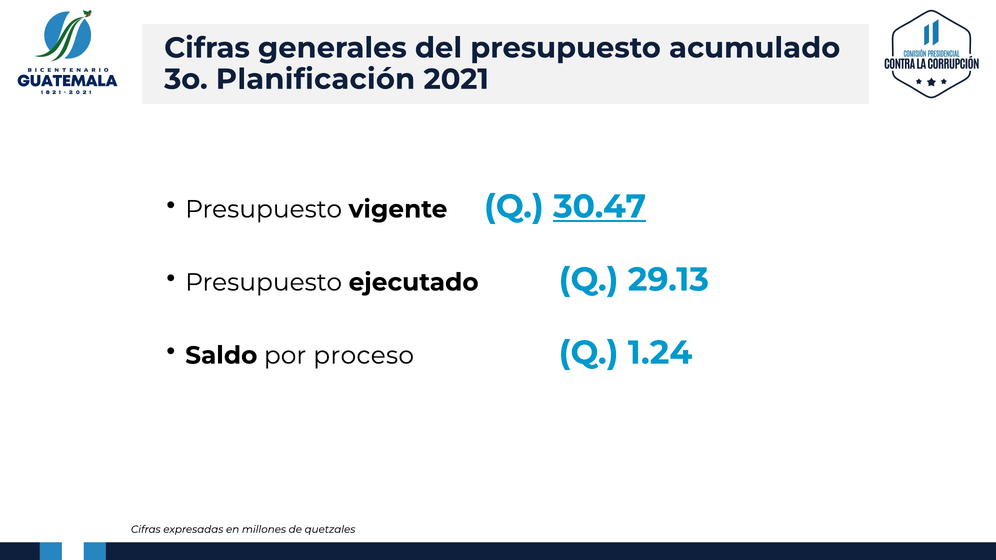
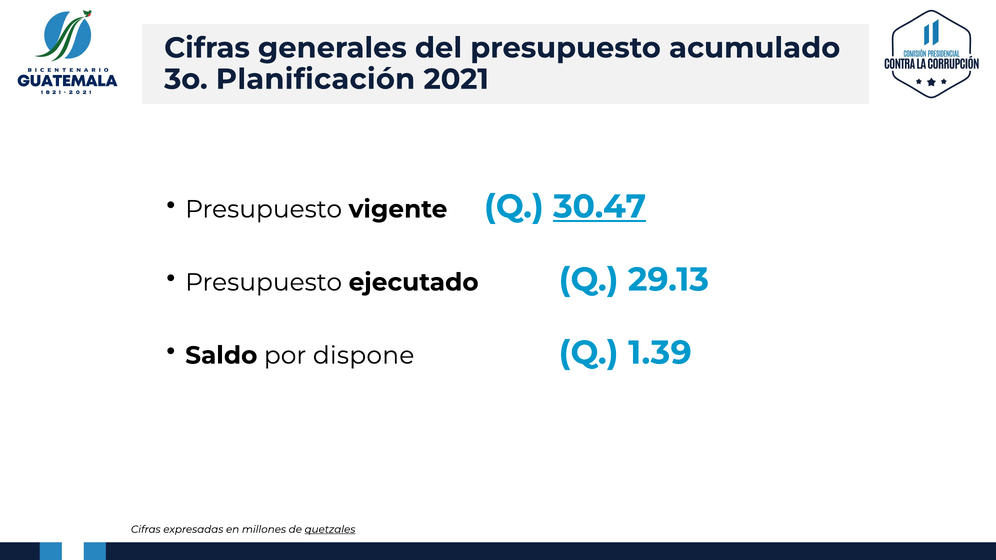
proceso: proceso -> dispone
1.24: 1.24 -> 1.39
quetzales underline: none -> present
